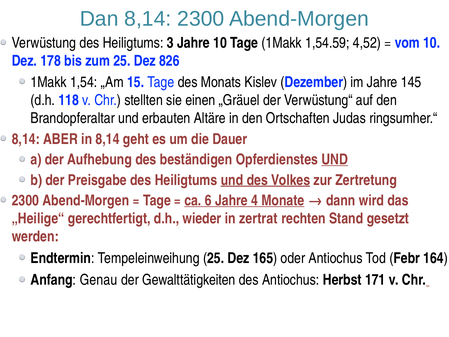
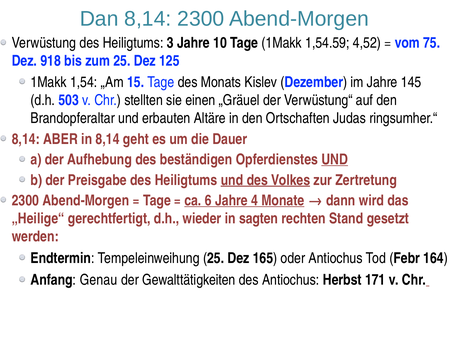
vom 10: 10 -> 75
178: 178 -> 918
826: 826 -> 125
118: 118 -> 503
zertrat: zertrat -> sagten
